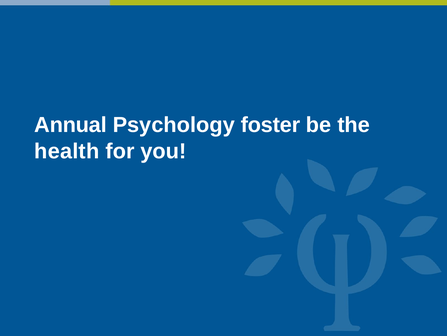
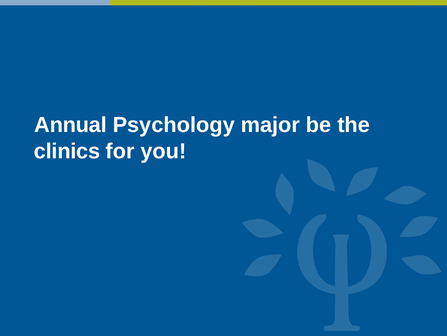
foster: foster -> major
health: health -> clinics
